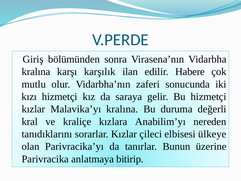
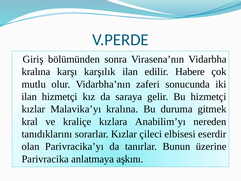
kızı at (29, 97): kızı -> ilan
değerli: değerli -> gitmek
ülkeye: ülkeye -> eserdir
bitirip: bitirip -> aşkını
